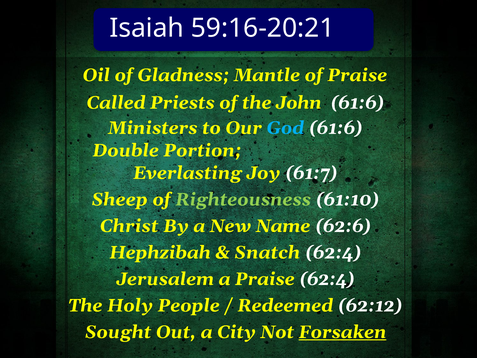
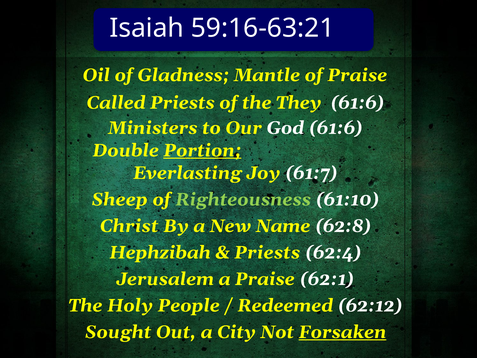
59:16-20:21: 59:16-20:21 -> 59:16-63:21
John: John -> They
God colour: light blue -> white
Portion underline: none -> present
62:6: 62:6 -> 62:8
Snatch at (267, 252): Snatch -> Priests
Praise 62:4: 62:4 -> 62:1
